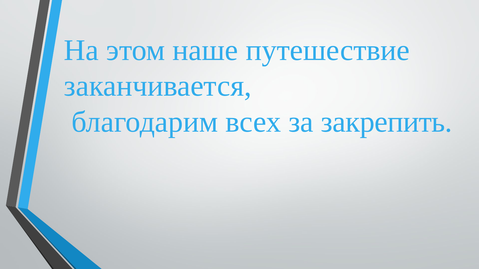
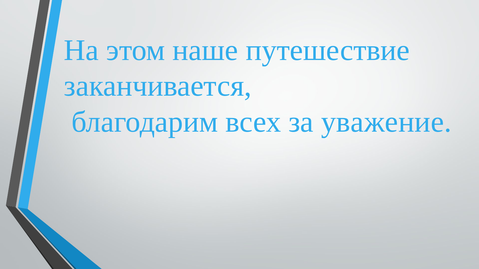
закрепить: закрепить -> уважение
